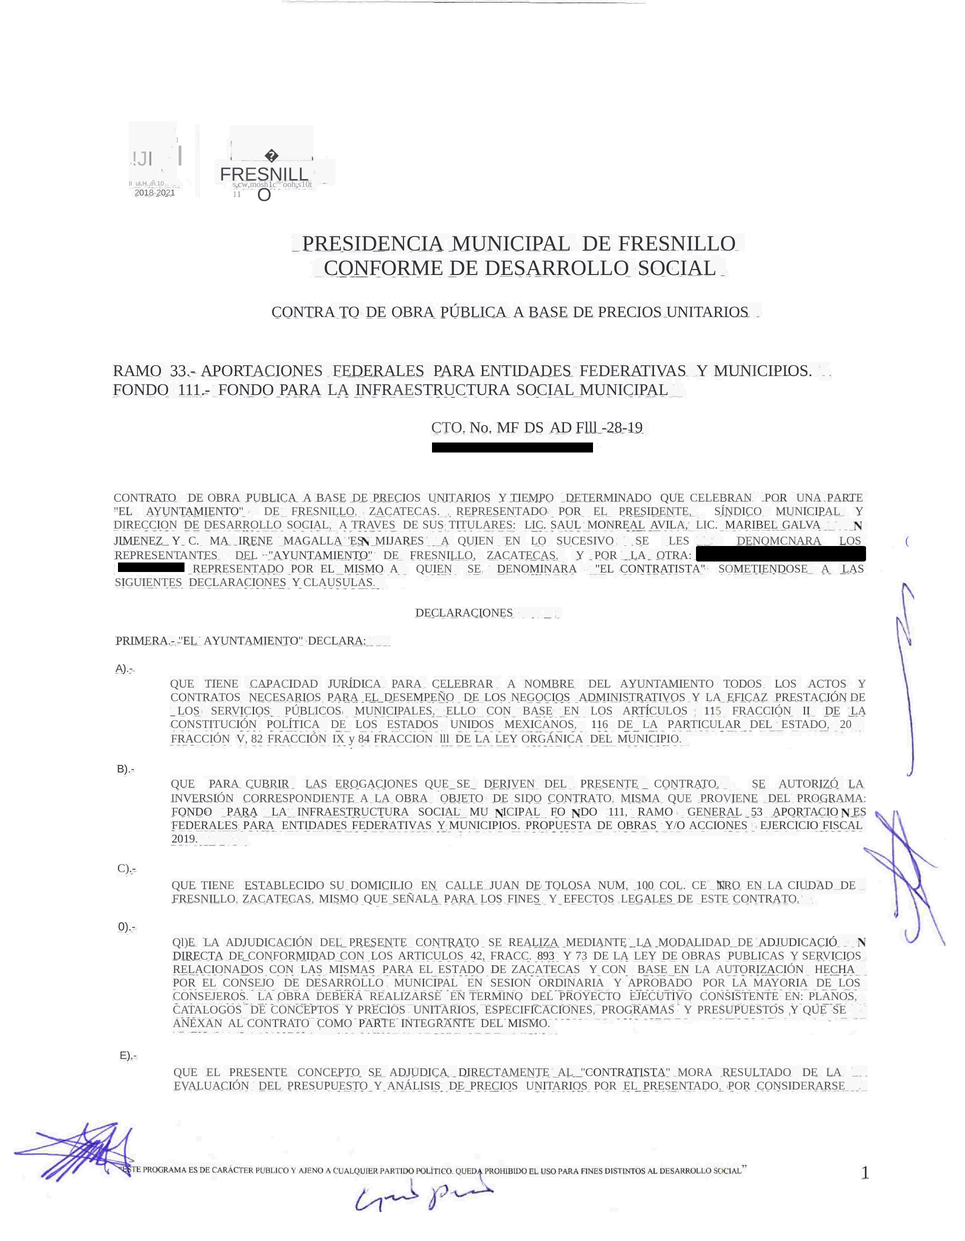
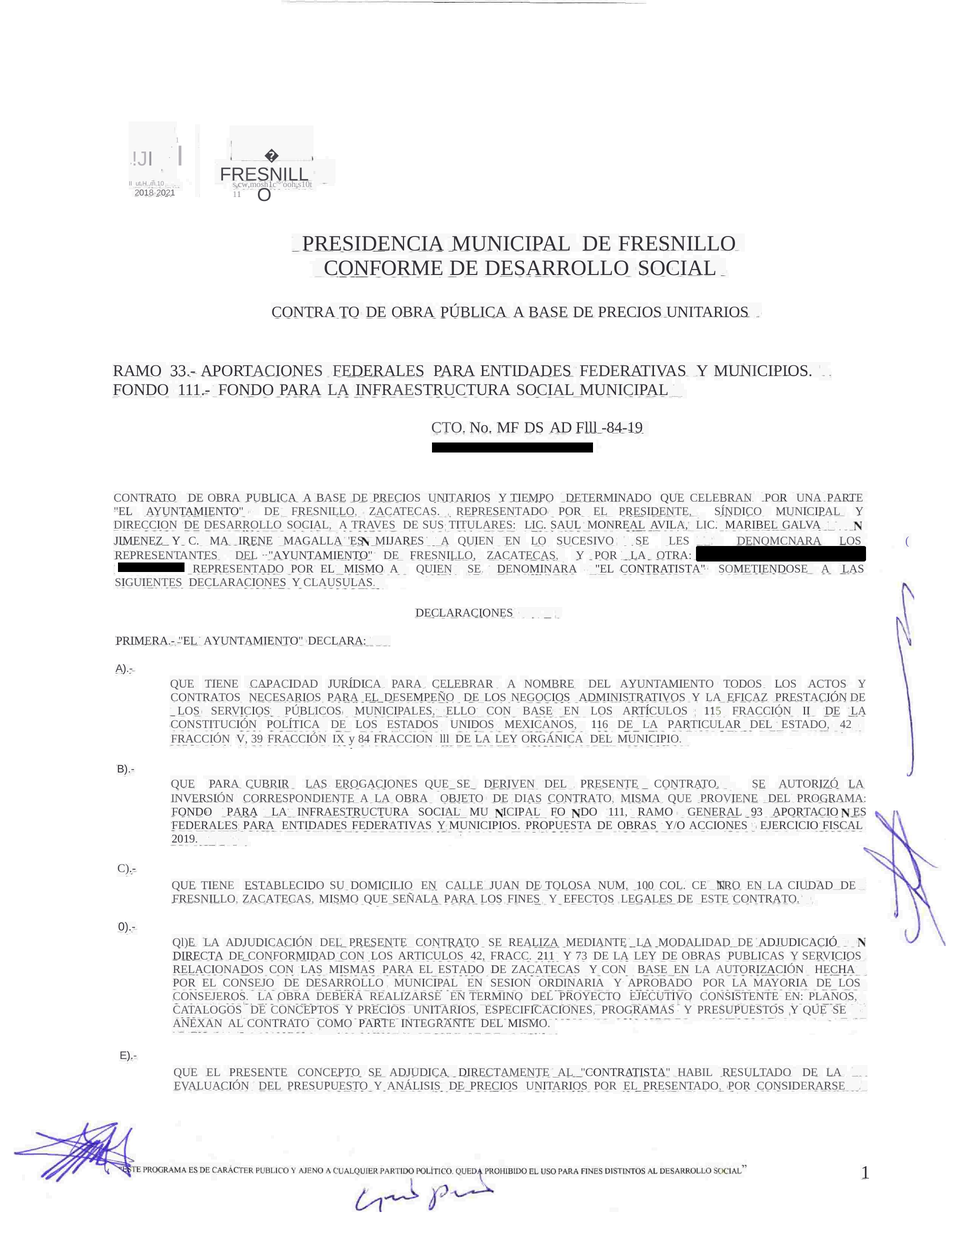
-28-19: -28-19 -> -84-19
ESTADO 20: 20 -> 42
82: 82 -> 39
SIDO: SIDO -> DIAS
53: 53 -> 93
893: 893 -> 211
MORA: MORA -> HABIL
